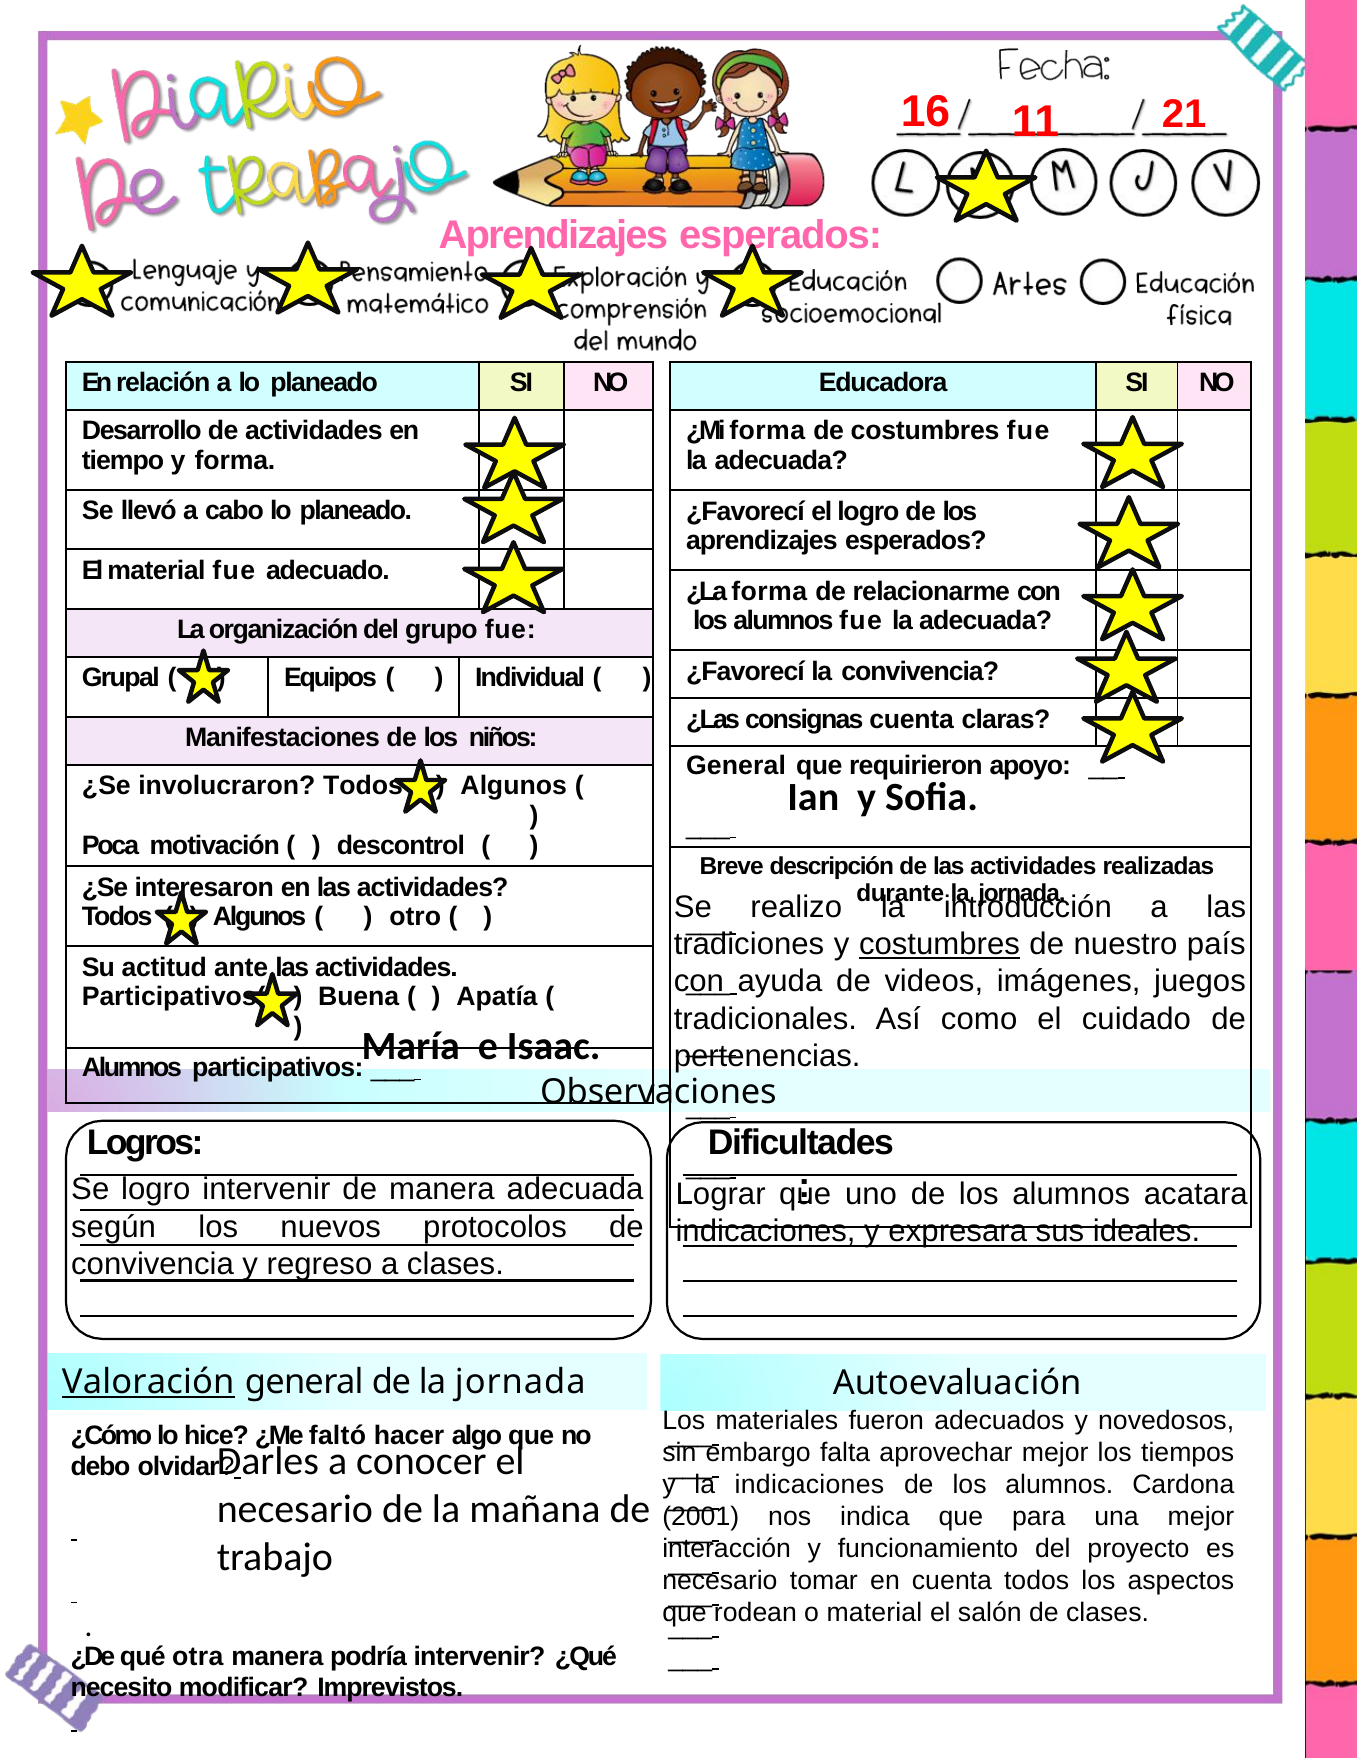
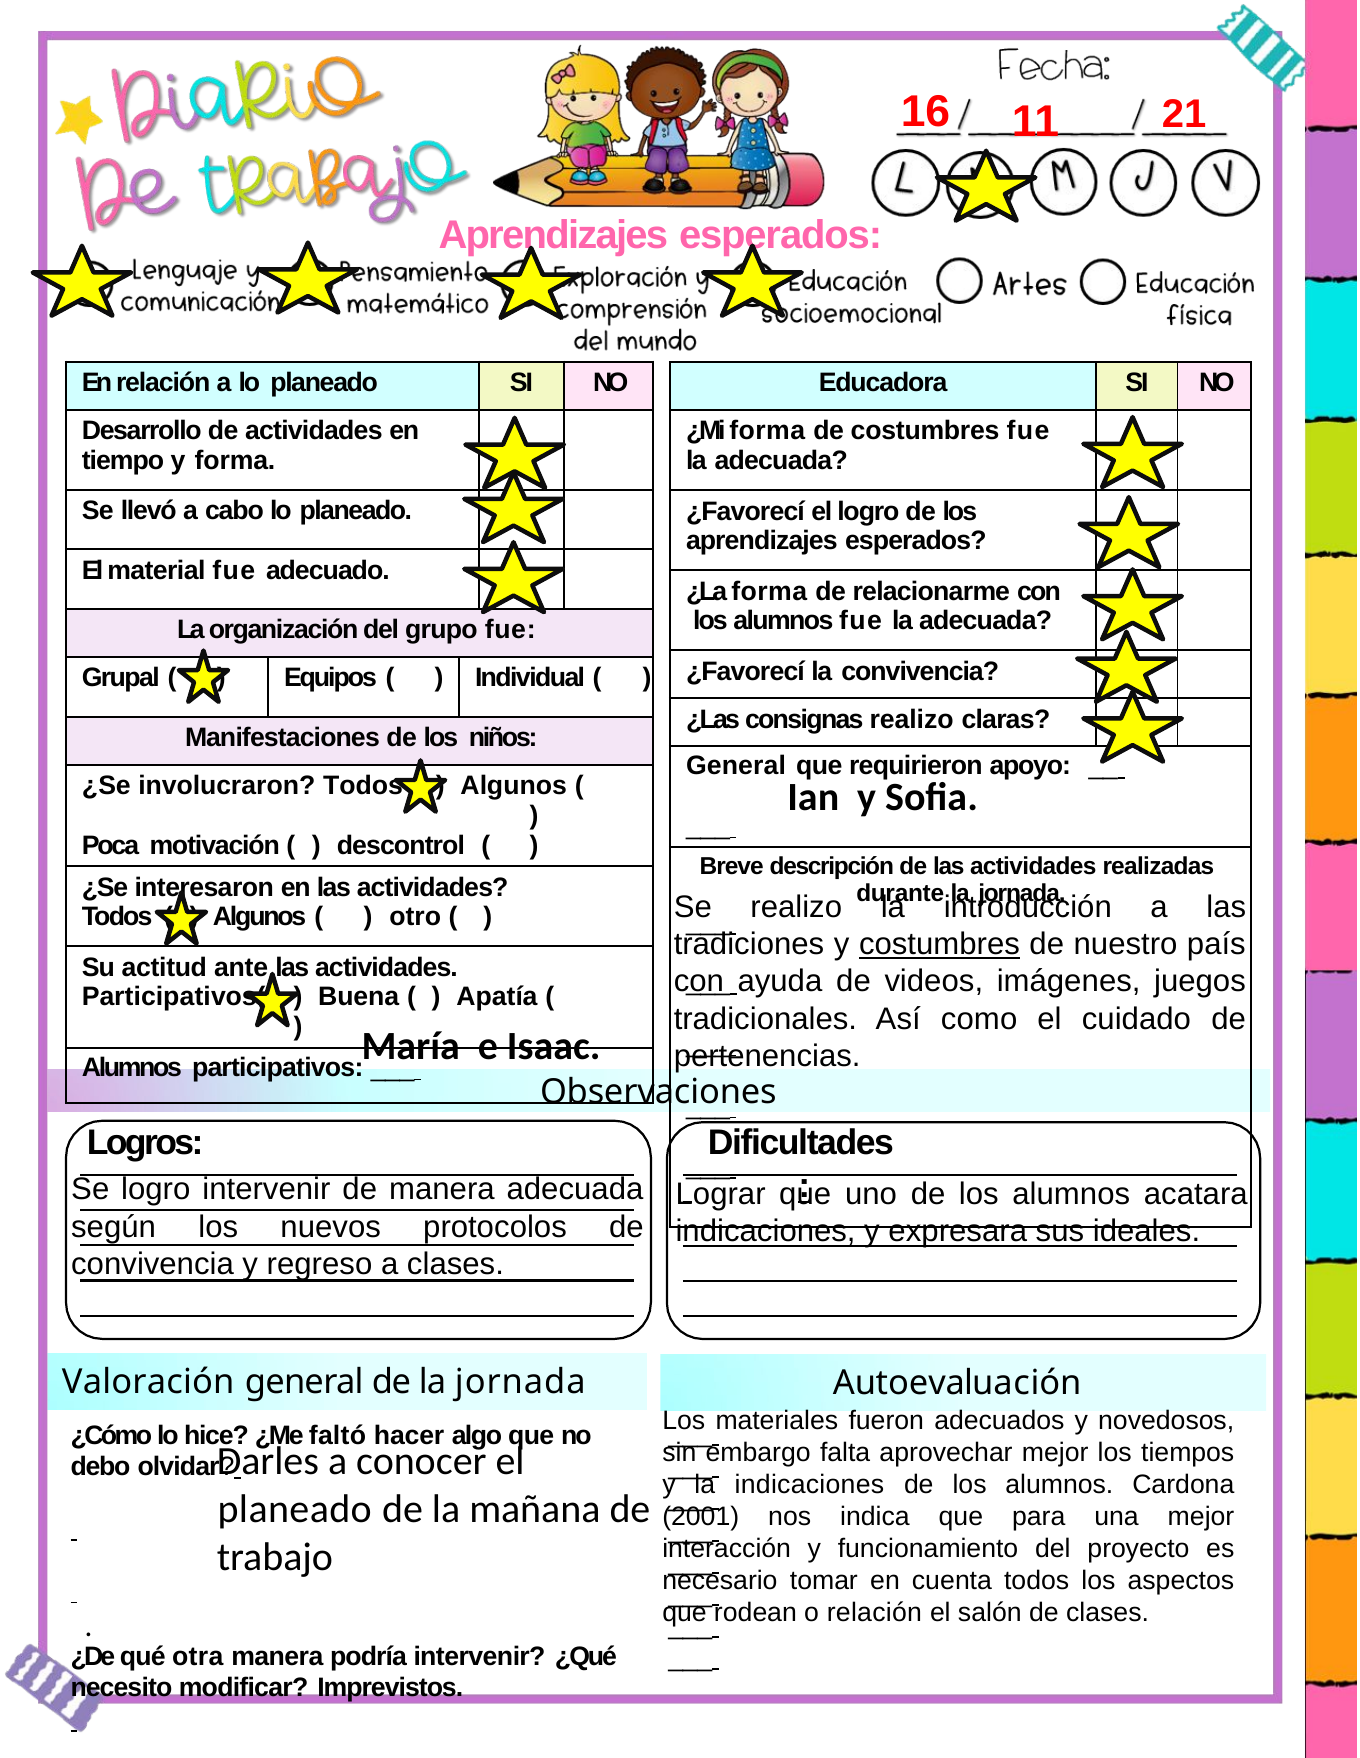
consignas cuenta: cuenta -> realizo
Valoración underline: present -> none
necesario at (295, 1509): necesario -> planeado
o material: material -> relación
